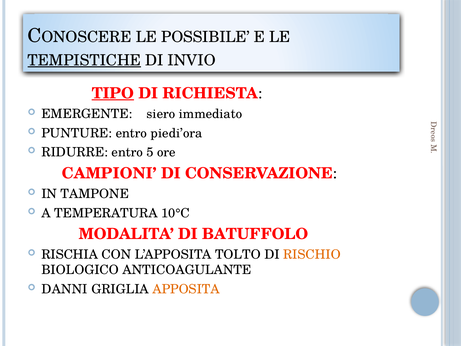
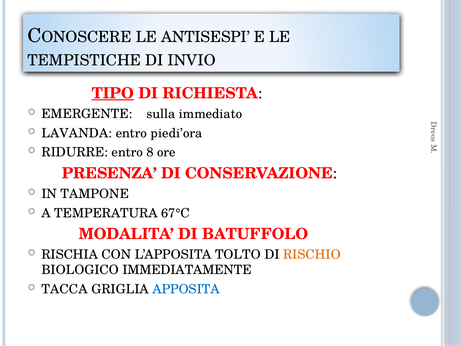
POSSIBILE: POSSIBILE -> ANTISESPI
TEMPISTICHE underline: present -> none
siero: siero -> sulla
PUNTURE: PUNTURE -> LAVANDA
5: 5 -> 8
CAMPIONI: CAMPIONI -> PRESENZA
10°C: 10°C -> 67°C
ANTICOAGULANTE: ANTICOAGULANTE -> IMMEDIATAMENTE
DANNI: DANNI -> TACCA
APPOSITA colour: orange -> blue
